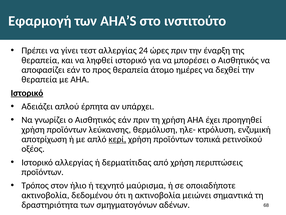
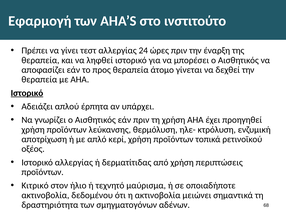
ημέρες: ημέρες -> γίνεται
κερί underline: present -> none
Τρόπος: Τρόπος -> Κιτρικό
